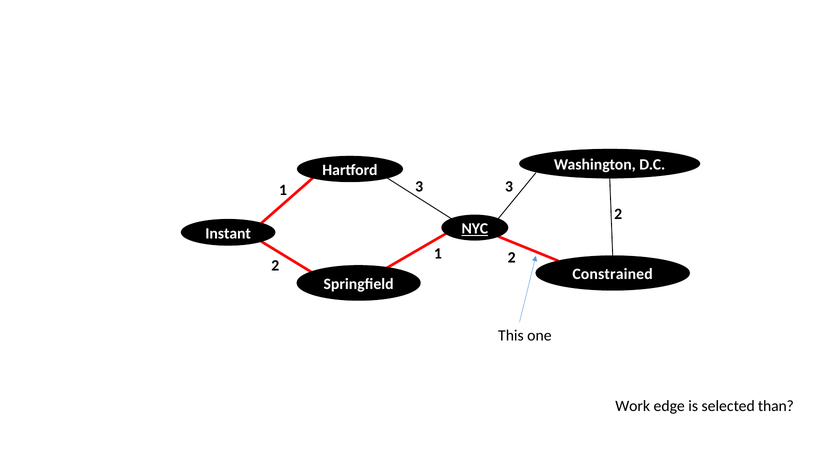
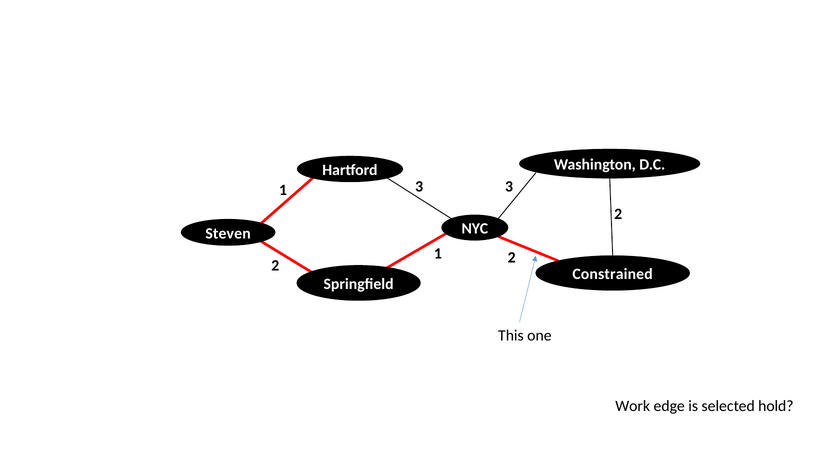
NYC underline: present -> none
Instant: Instant -> Steven
than: than -> hold
